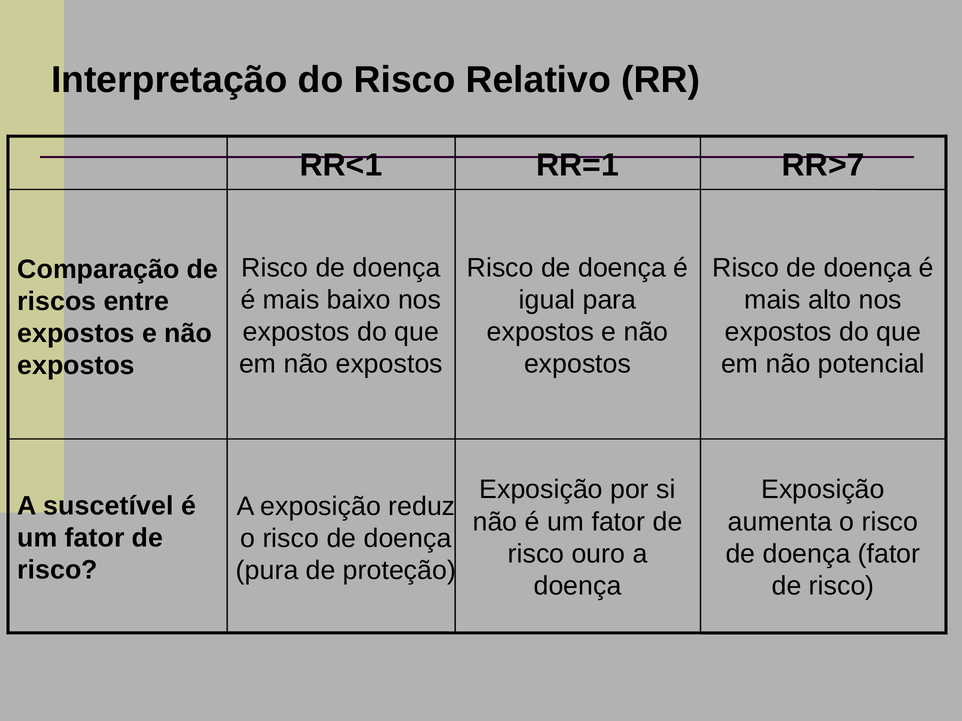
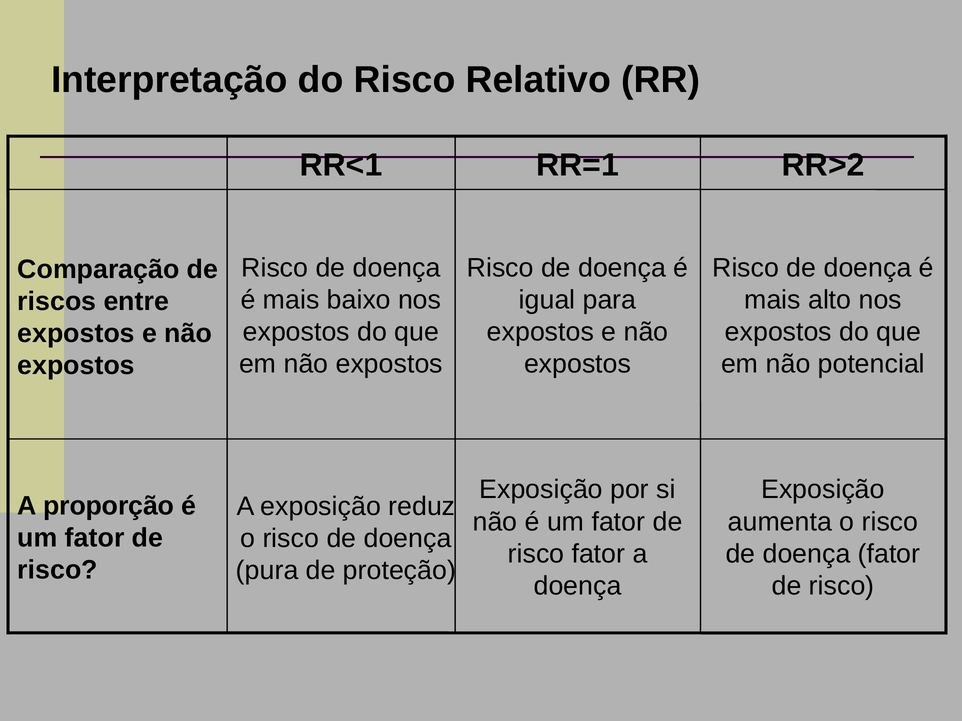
RR>7: RR>7 -> RR>2
suscetível: suscetível -> proporção
risco ouro: ouro -> fator
